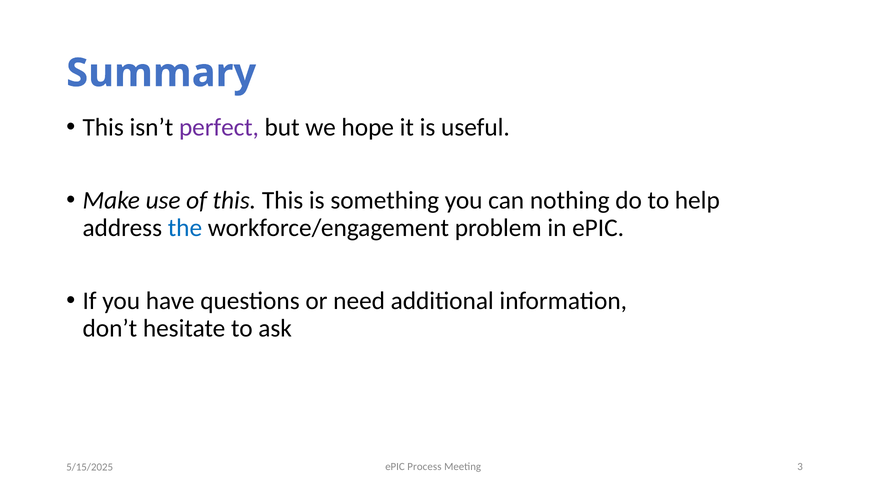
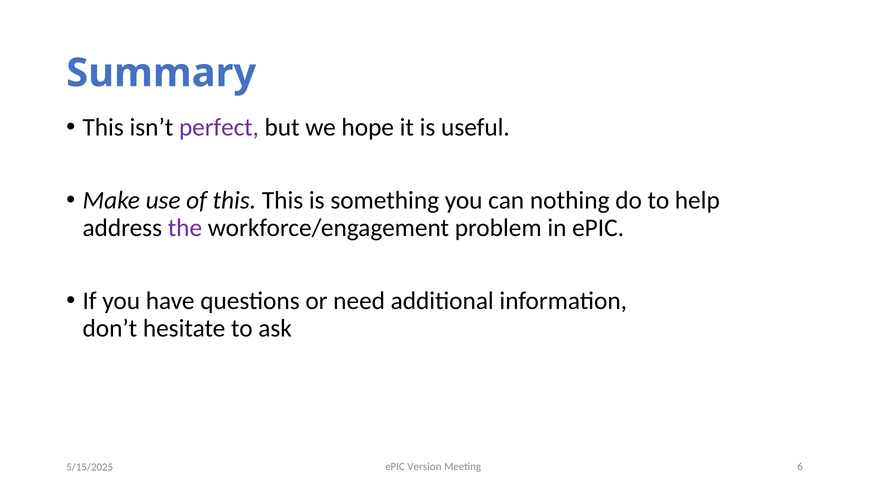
the colour: blue -> purple
Process: Process -> Version
3: 3 -> 6
